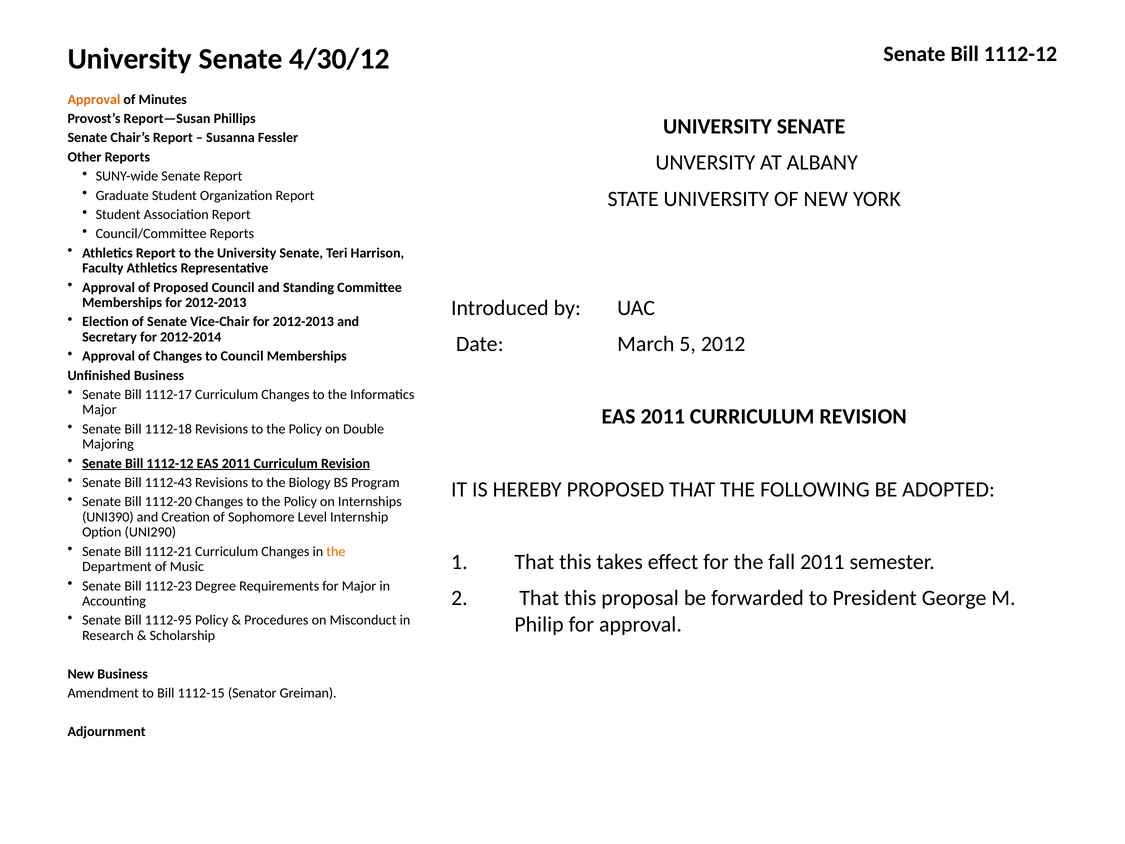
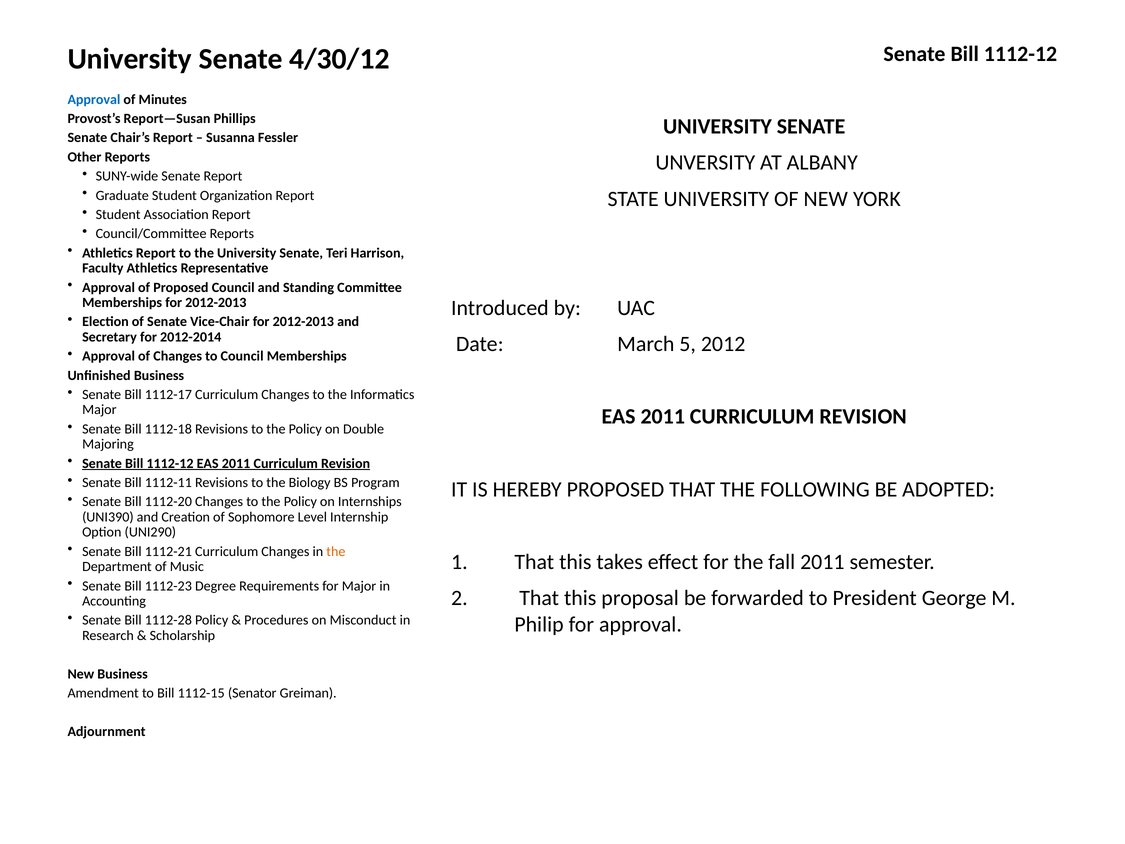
Approval at (94, 99) colour: orange -> blue
1112-43: 1112-43 -> 1112-11
1112-95: 1112-95 -> 1112-28
